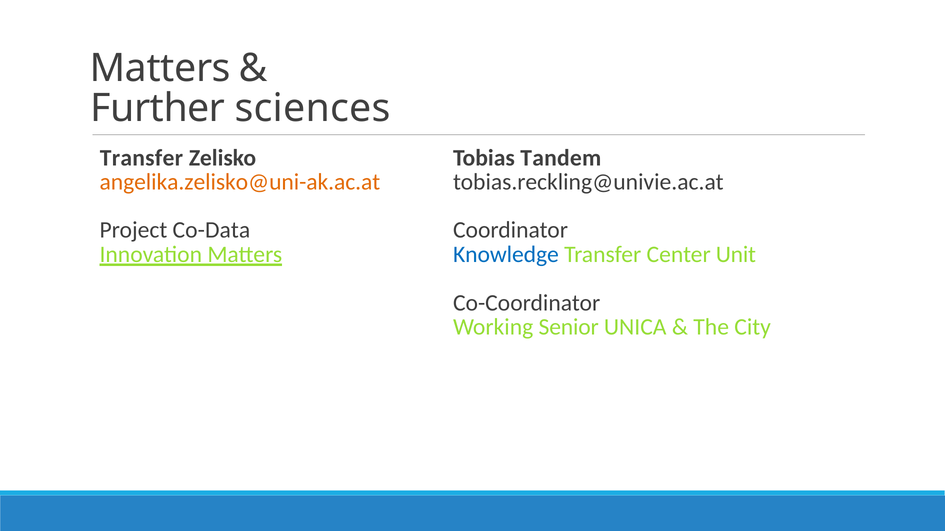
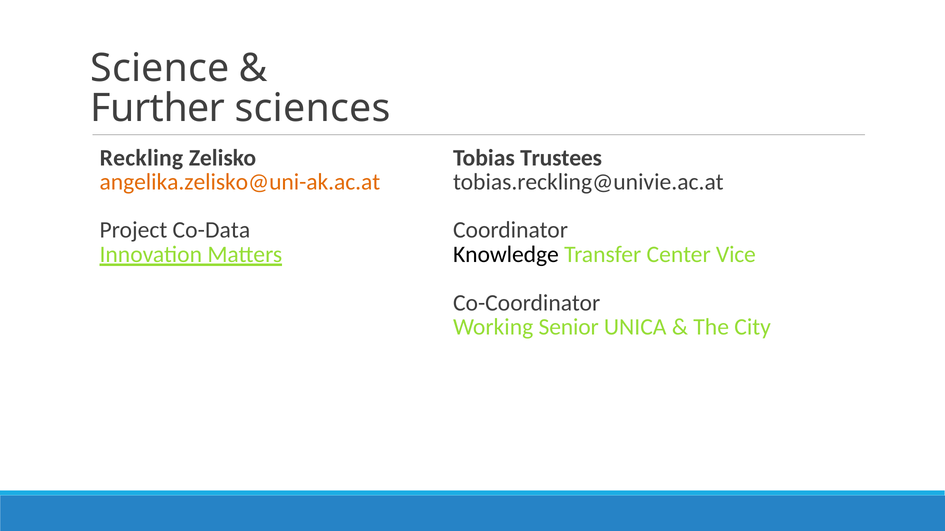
Matters at (160, 68): Matters -> Science
Transfer at (141, 158): Transfer -> Reckling
Tandem: Tandem -> Trustees
Knowledge colour: blue -> black
Unit: Unit -> Vice
